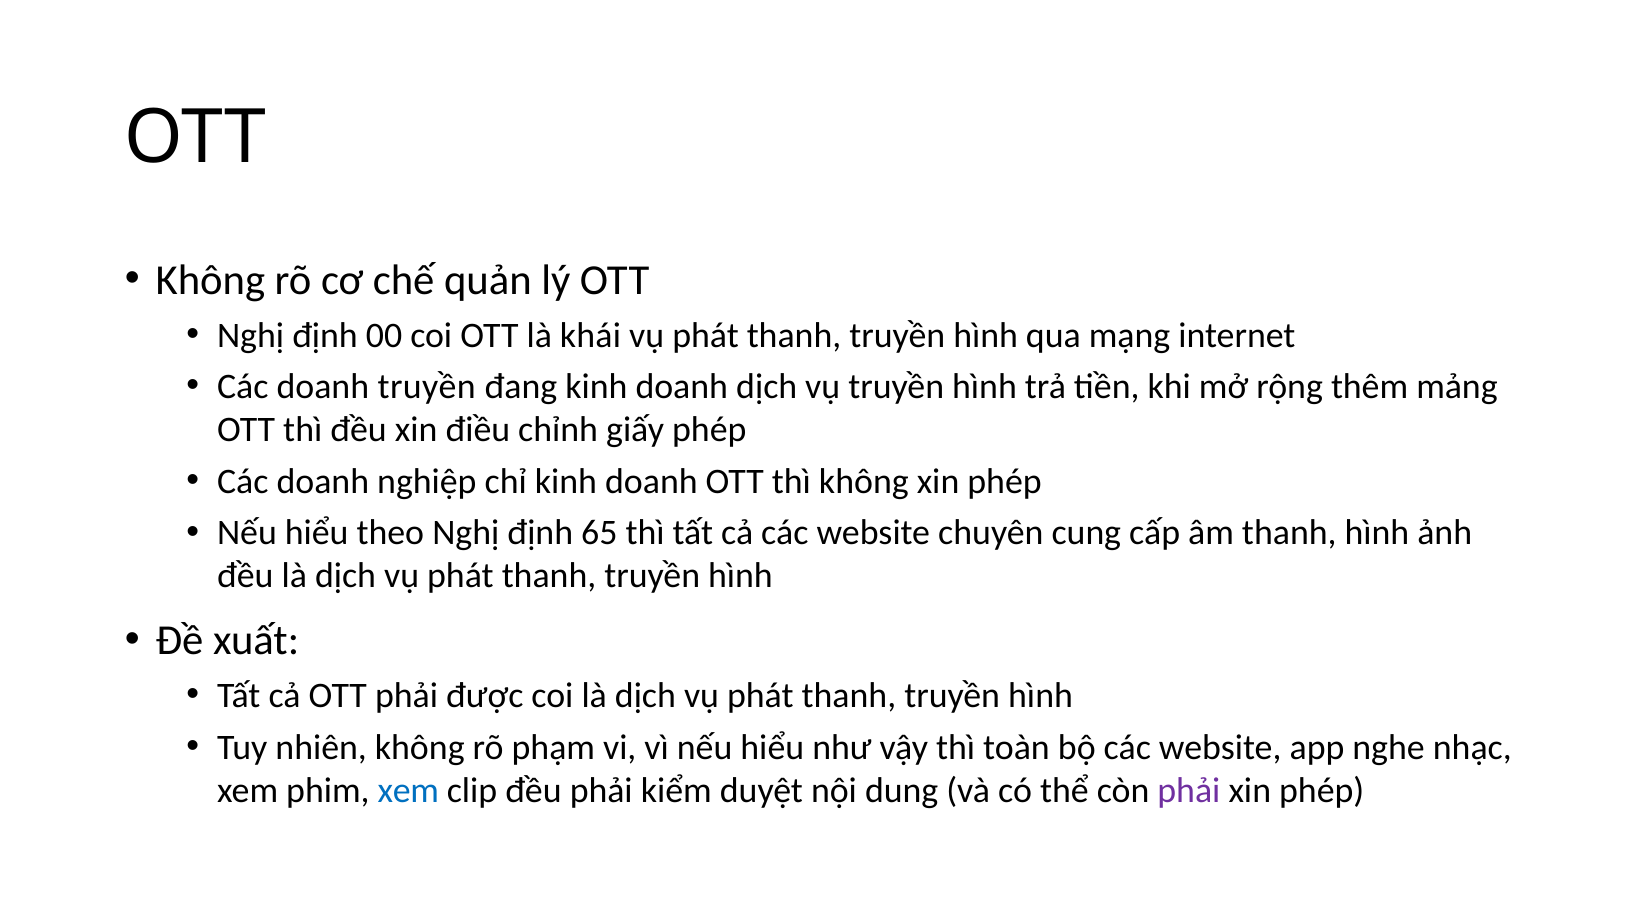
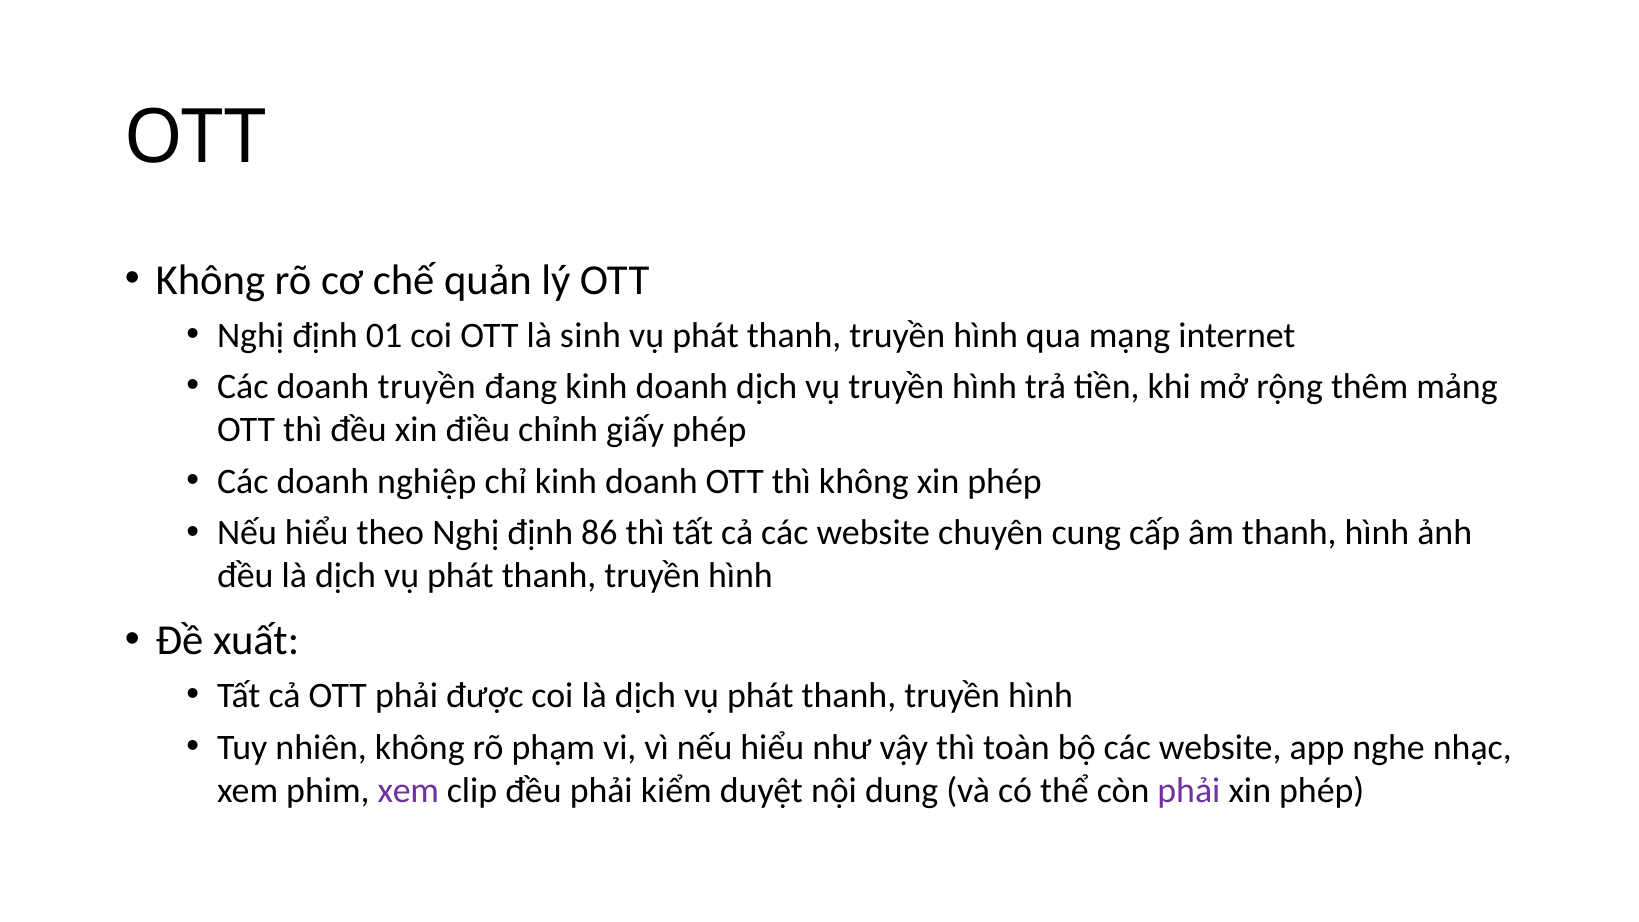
00: 00 -> 01
khái: khái -> sinh
65: 65 -> 86
xem at (408, 790) colour: blue -> purple
